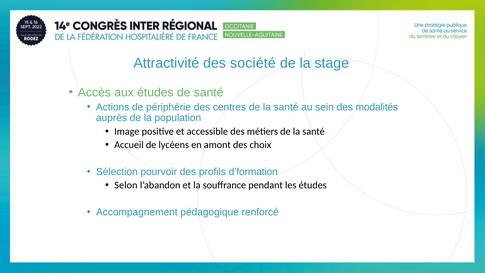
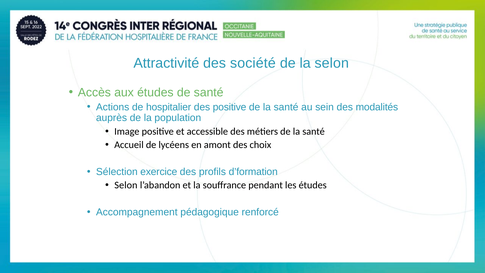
la stage: stage -> selon
périphérie: périphérie -> hospitalier
des centres: centres -> positive
pourvoir: pourvoir -> exercice
